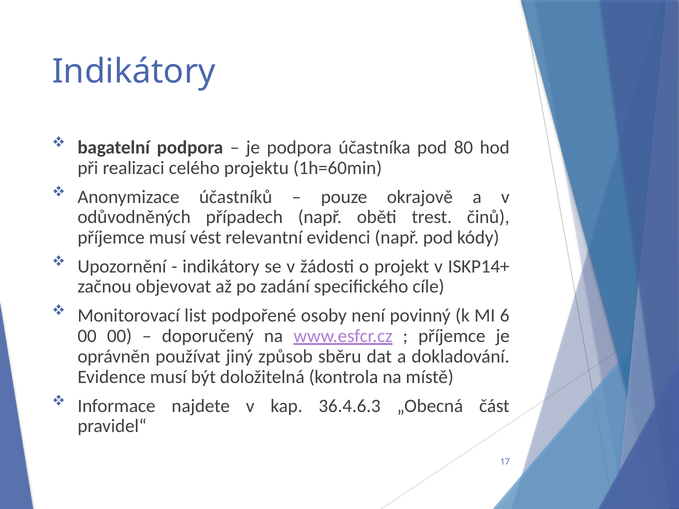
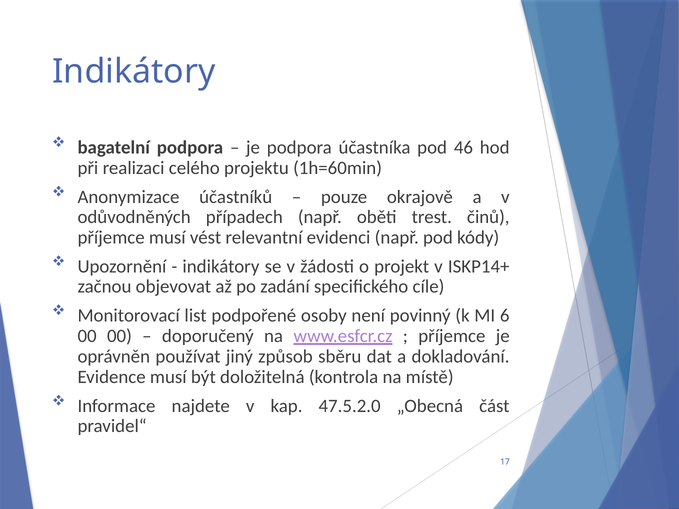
80: 80 -> 46
36.4.6.3: 36.4.6.3 -> 47.5.2.0
